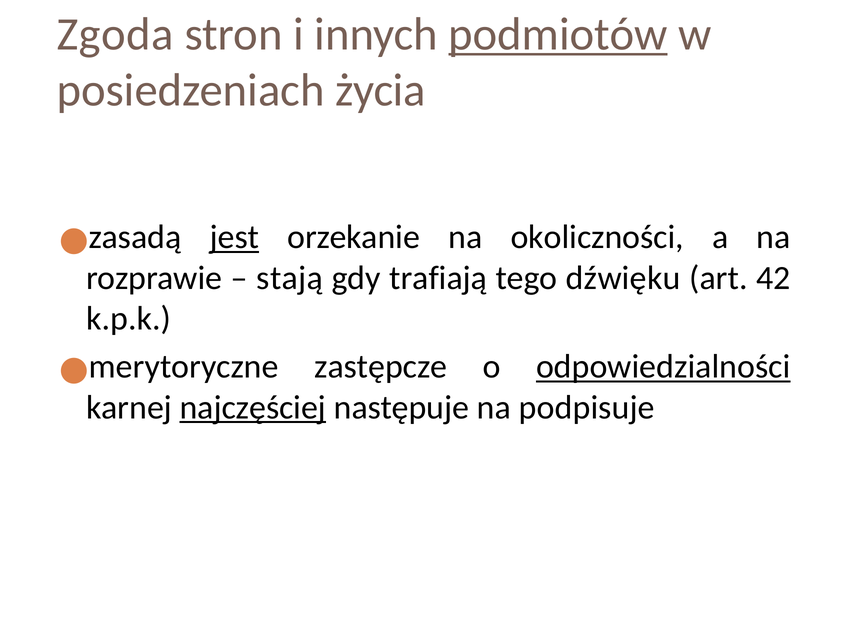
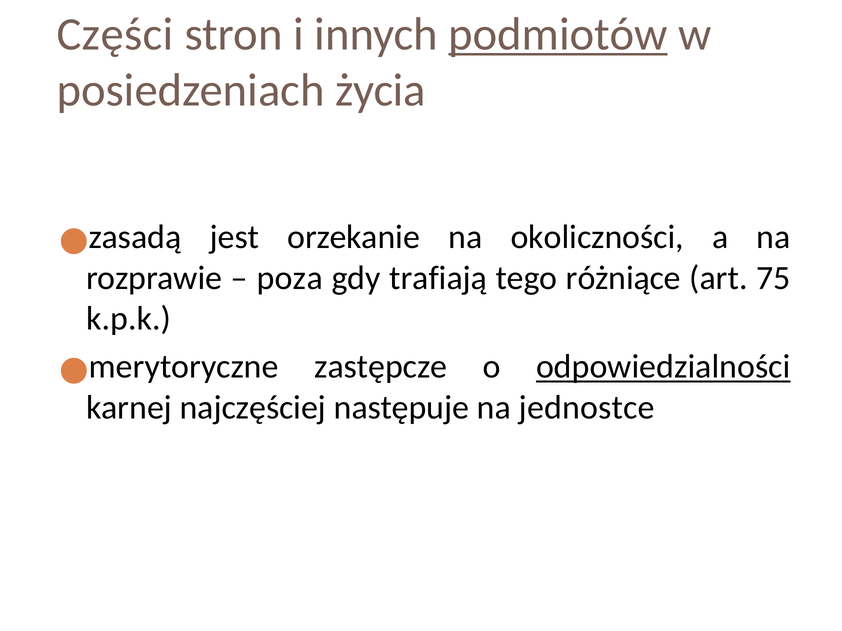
Zgoda: Zgoda -> Części
jest underline: present -> none
stają: stają -> poza
dźwięku: dźwięku -> różniące
42: 42 -> 75
najczęściej underline: present -> none
podpisuje: podpisuje -> jednostce
